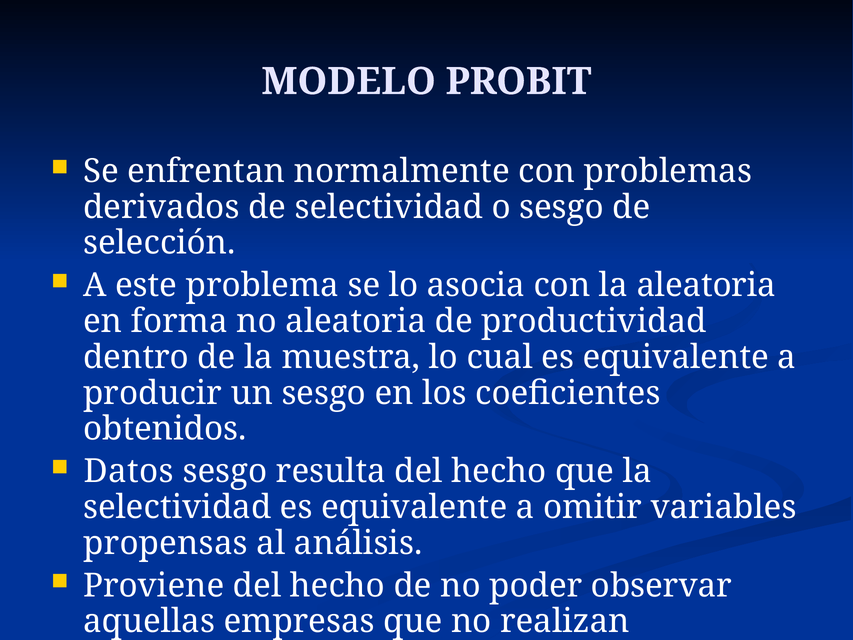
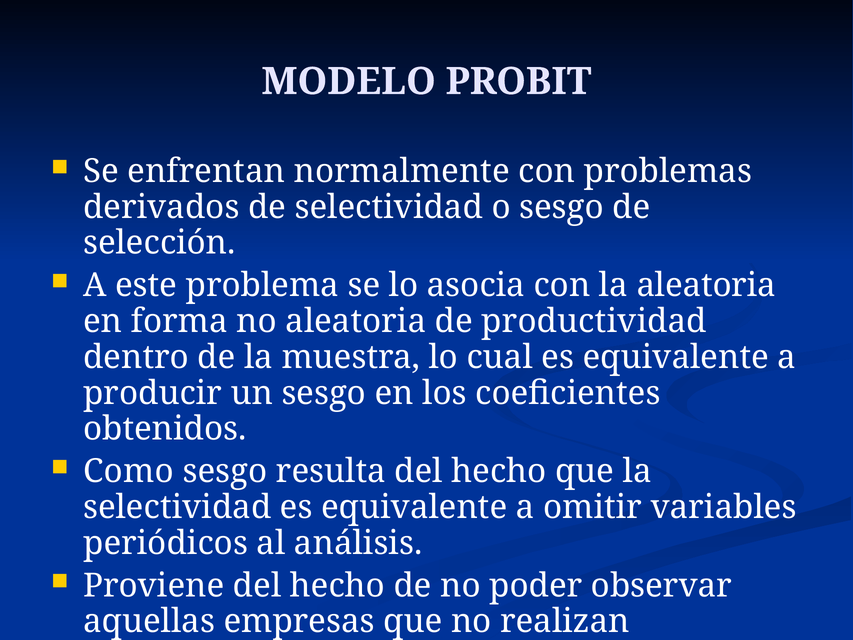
Datos: Datos -> Como
propensas: propensas -> periódicos
